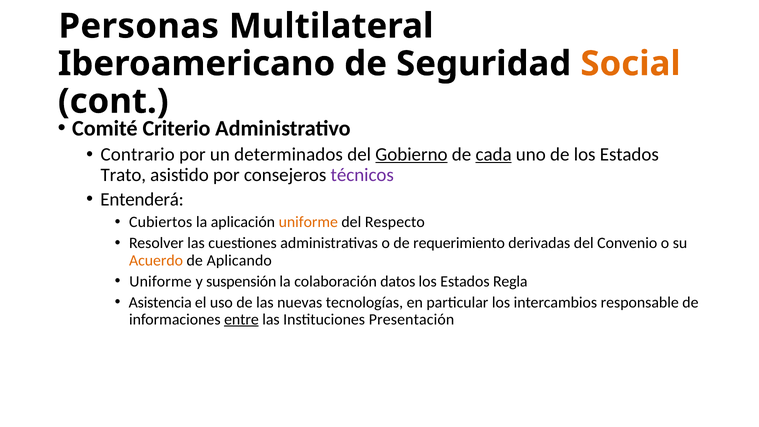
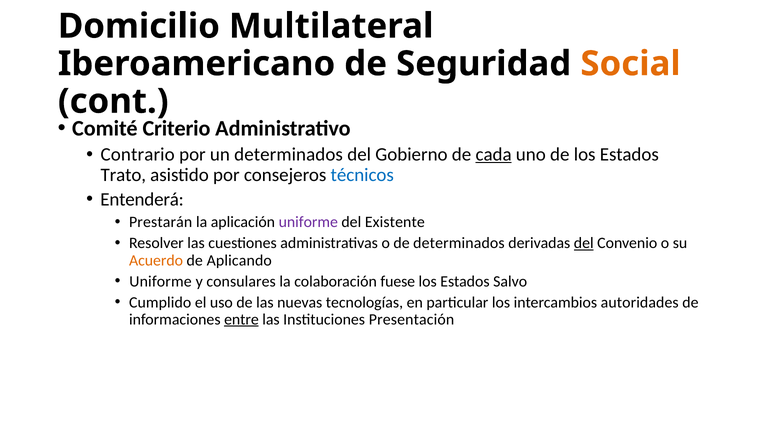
Personas: Personas -> Domicilio
Gobierno underline: present -> none
técnicos colour: purple -> blue
Cubiertos: Cubiertos -> Prestarán
uniforme at (308, 222) colour: orange -> purple
Respecto: Respecto -> Existente
de requerimiento: requerimiento -> determinados
del at (584, 243) underline: none -> present
suspensión: suspensión -> consulares
datos: datos -> fuese
Regla: Regla -> Salvo
Asistencia: Asistencia -> Cumplido
responsable: responsable -> autoridades
